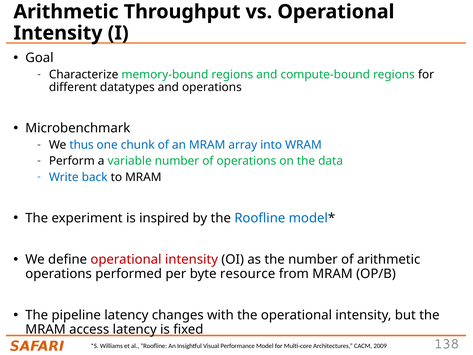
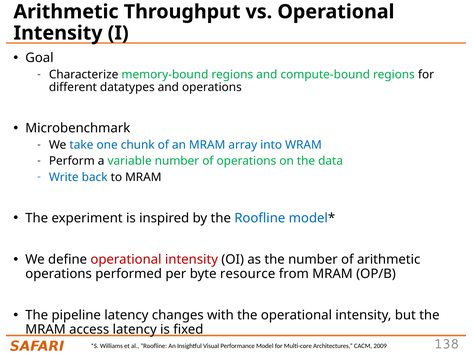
thus: thus -> take
